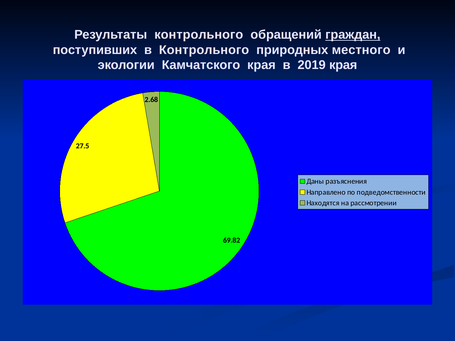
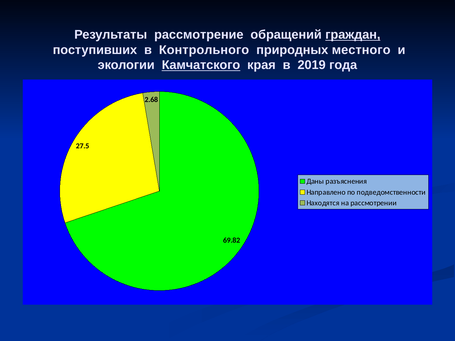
Результаты контрольного: контрольного -> рассмотрение
Камчатского underline: none -> present
2019 края: края -> года
